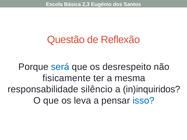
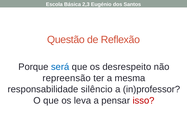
fisicamente: fisicamente -> repreensão
in)inquiridos: in)inquiridos -> in)professor
isso colour: blue -> red
